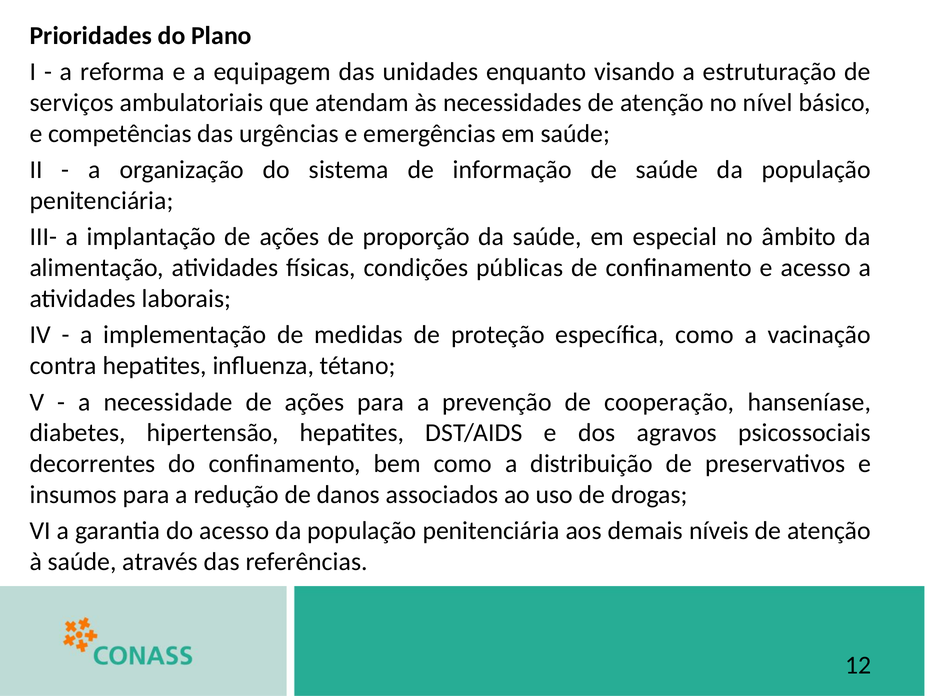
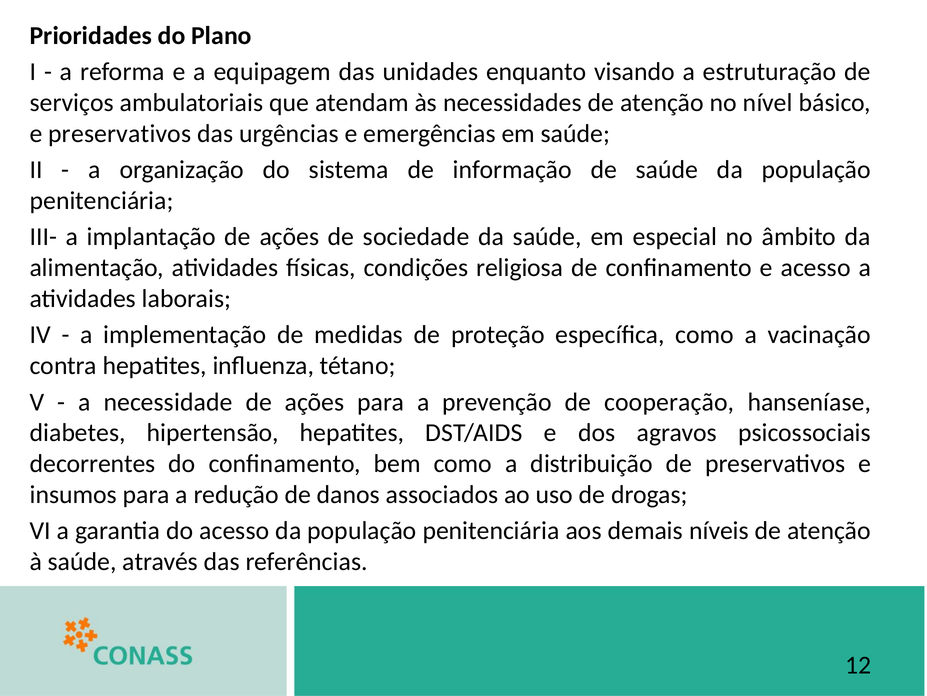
e competências: competências -> preservativos
proporção: proporção -> sociedade
públicas: públicas -> religiosa
